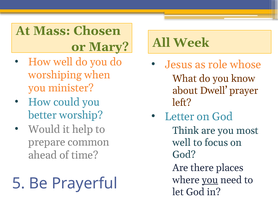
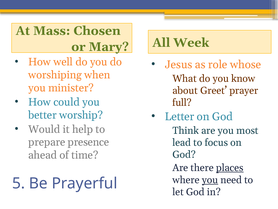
Dwell: Dwell -> Greet
left: left -> full
common: common -> presence
well at (182, 142): well -> lead
places underline: none -> present
